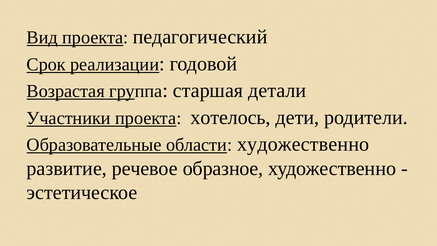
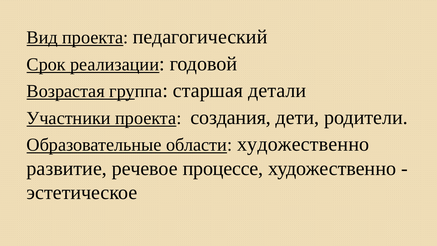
хотелось: хотелось -> создания
образное: образное -> процессе
